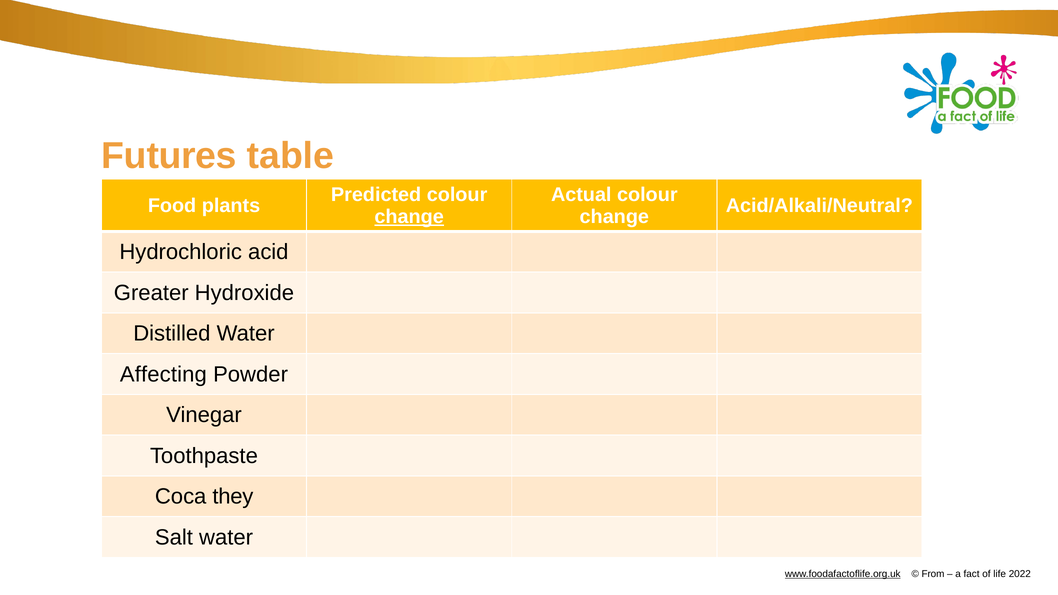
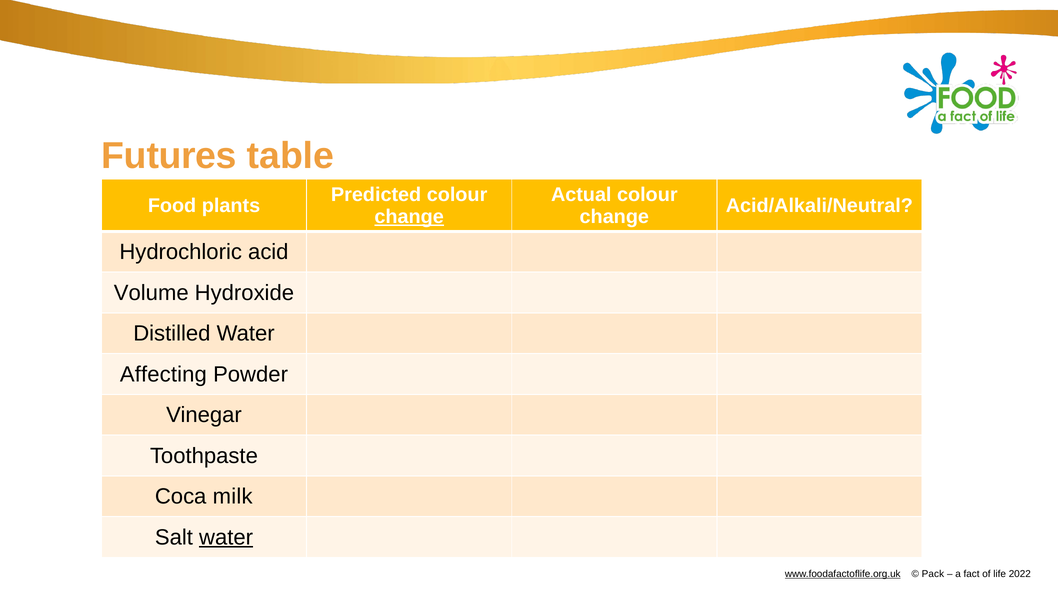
Greater: Greater -> Volume
they: they -> milk
water at (226, 537) underline: none -> present
From: From -> Pack
